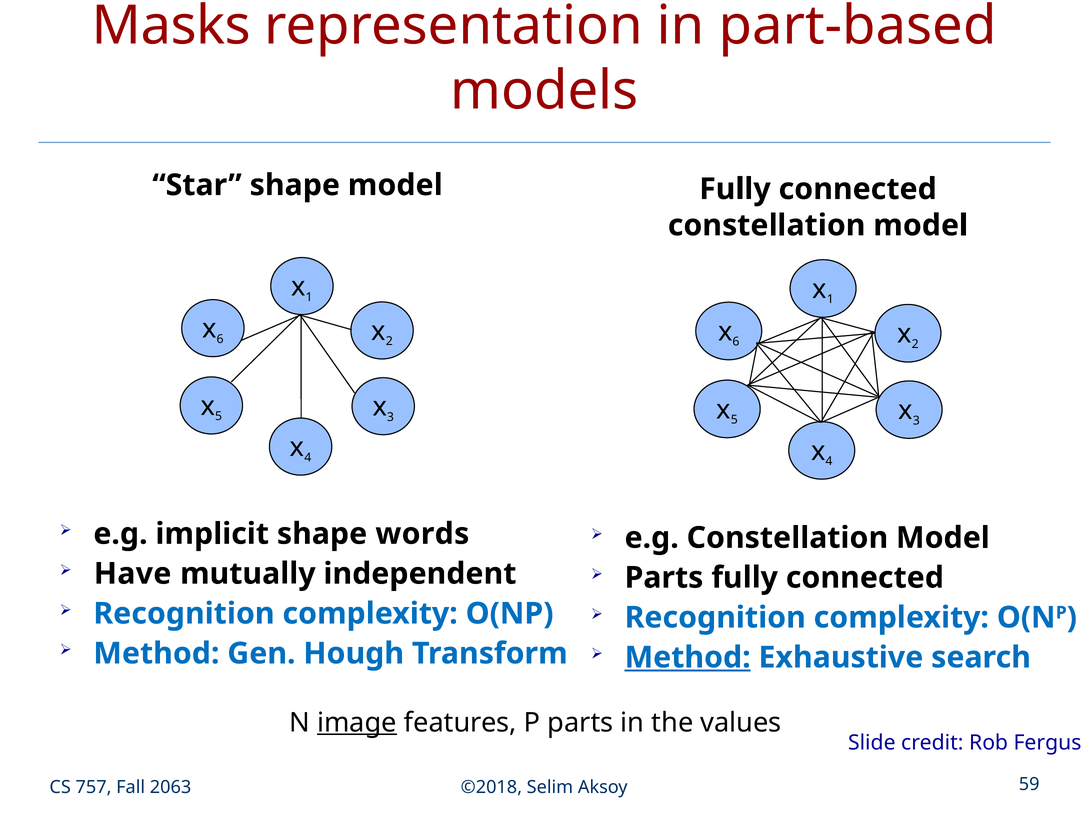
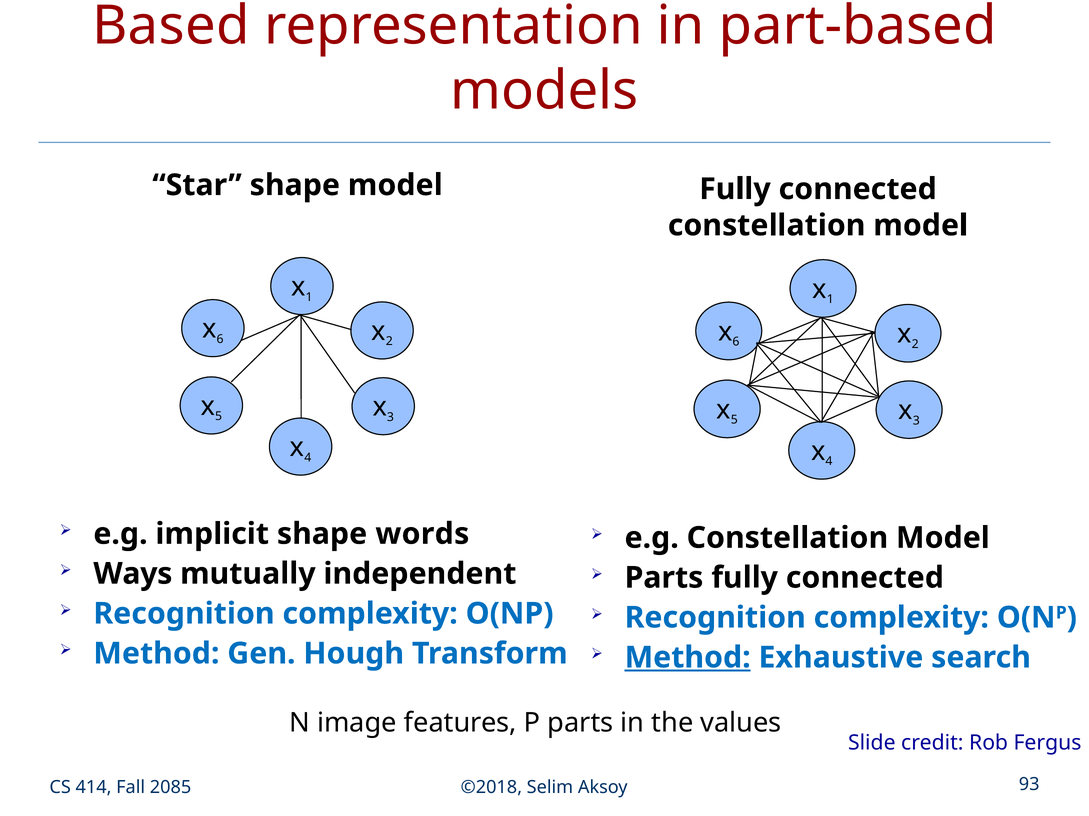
Masks: Masks -> Based
Have: Have -> Ways
image underline: present -> none
757: 757 -> 414
2063: 2063 -> 2085
59: 59 -> 93
